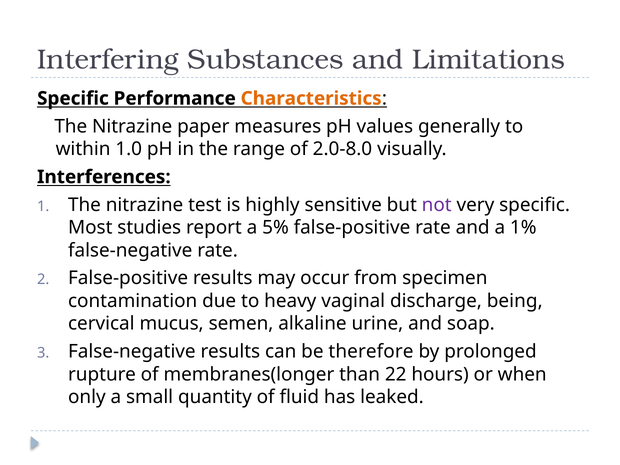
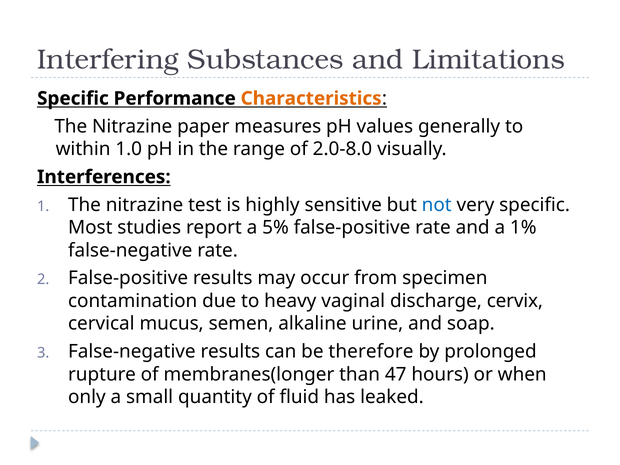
not colour: purple -> blue
being: being -> cervix
22: 22 -> 47
